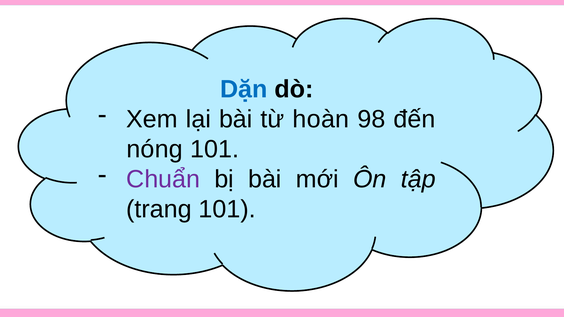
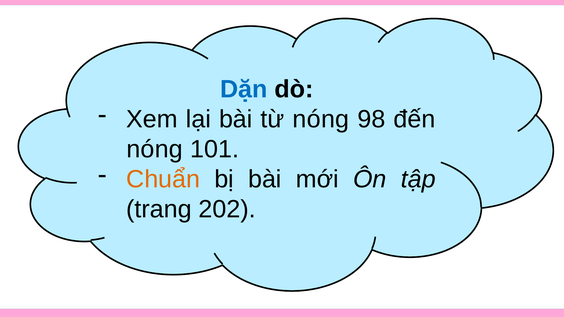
từ hoàn: hoàn -> nóng
Chuẩn colour: purple -> orange
trang 101: 101 -> 202
